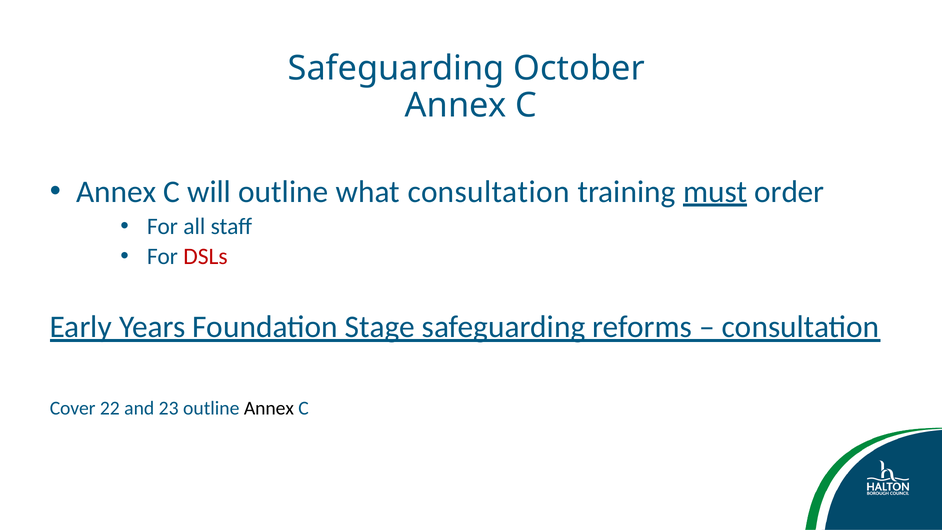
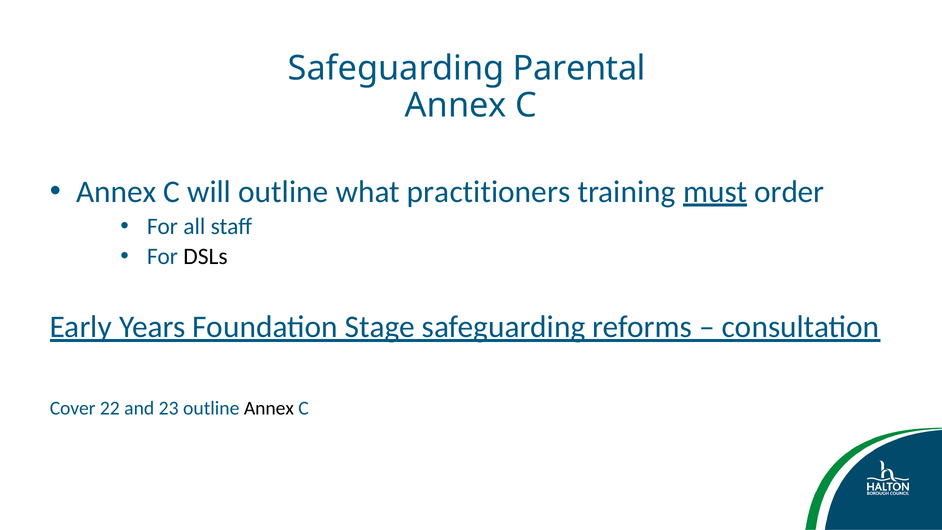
October: October -> Parental
what consultation: consultation -> practitioners
DSLs colour: red -> black
